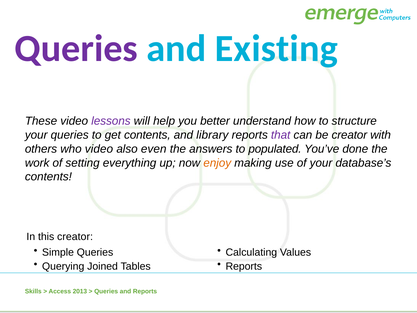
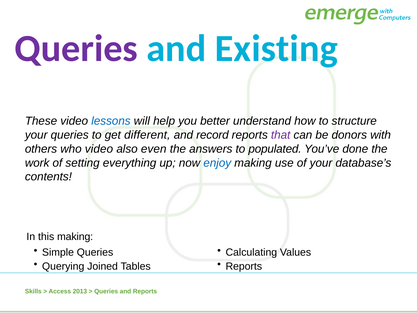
lessons colour: purple -> blue
get contents: contents -> different
library: library -> record
be creator: creator -> donors
enjoy colour: orange -> blue
this creator: creator -> making
